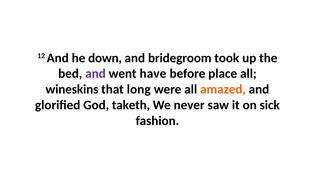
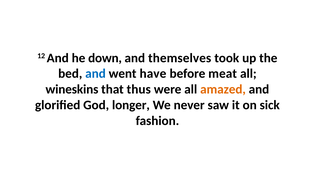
bridegroom: bridegroom -> themselves
and at (95, 74) colour: purple -> blue
place: place -> meat
long: long -> thus
taketh: taketh -> longer
